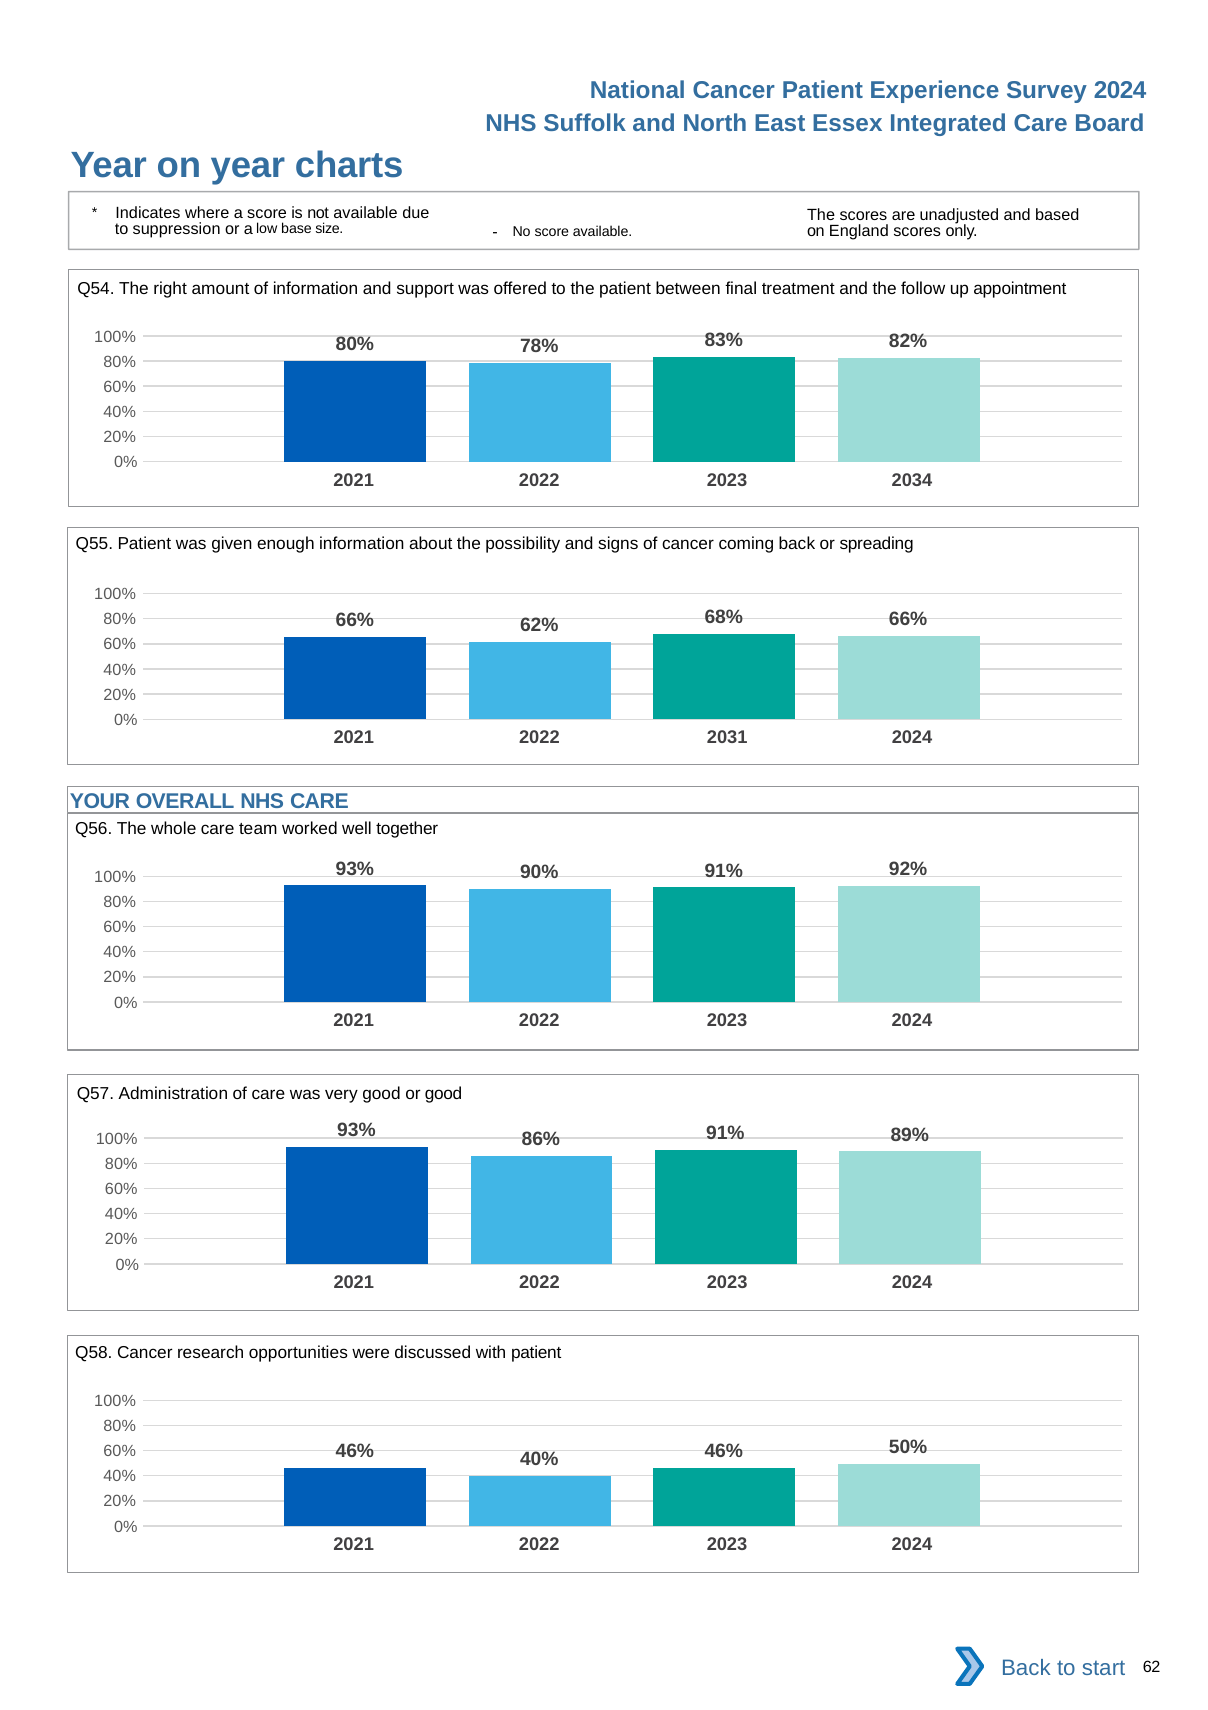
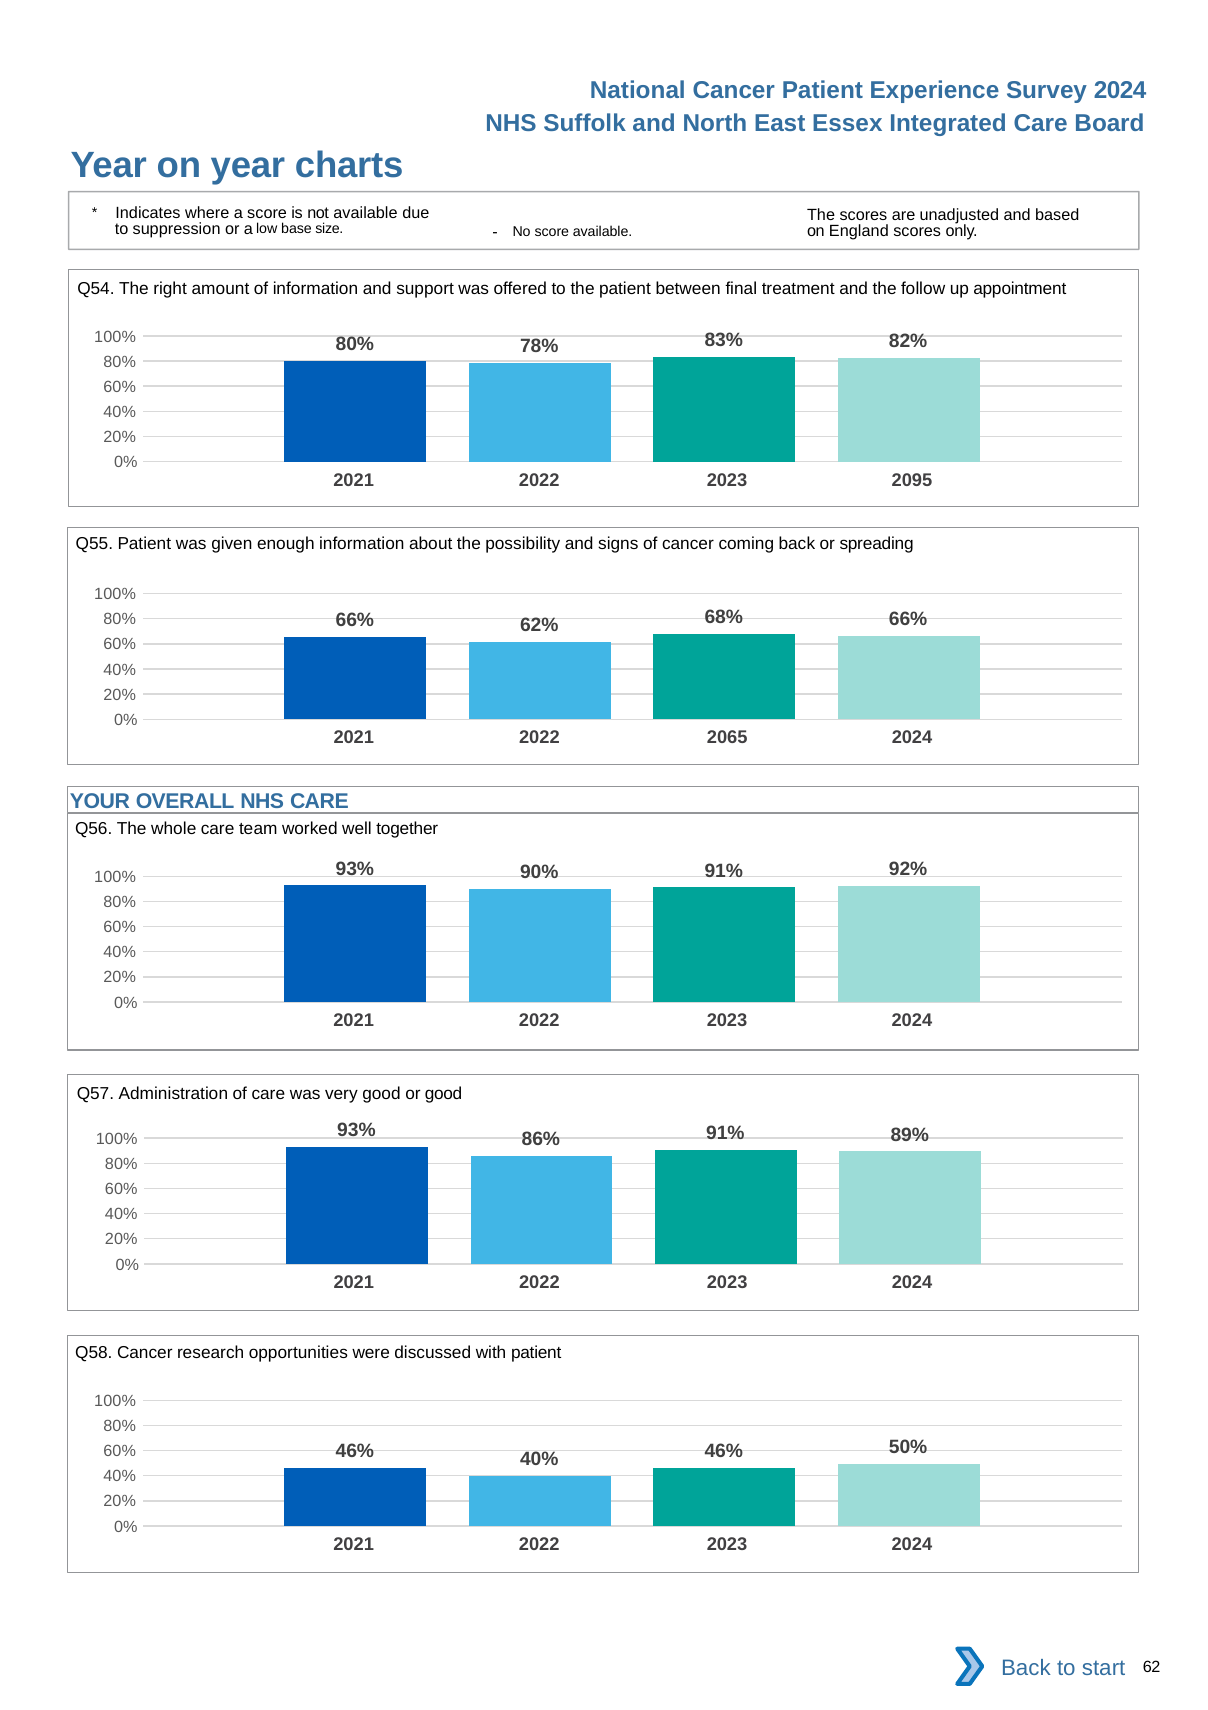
2034: 2034 -> 2095
2031: 2031 -> 2065
